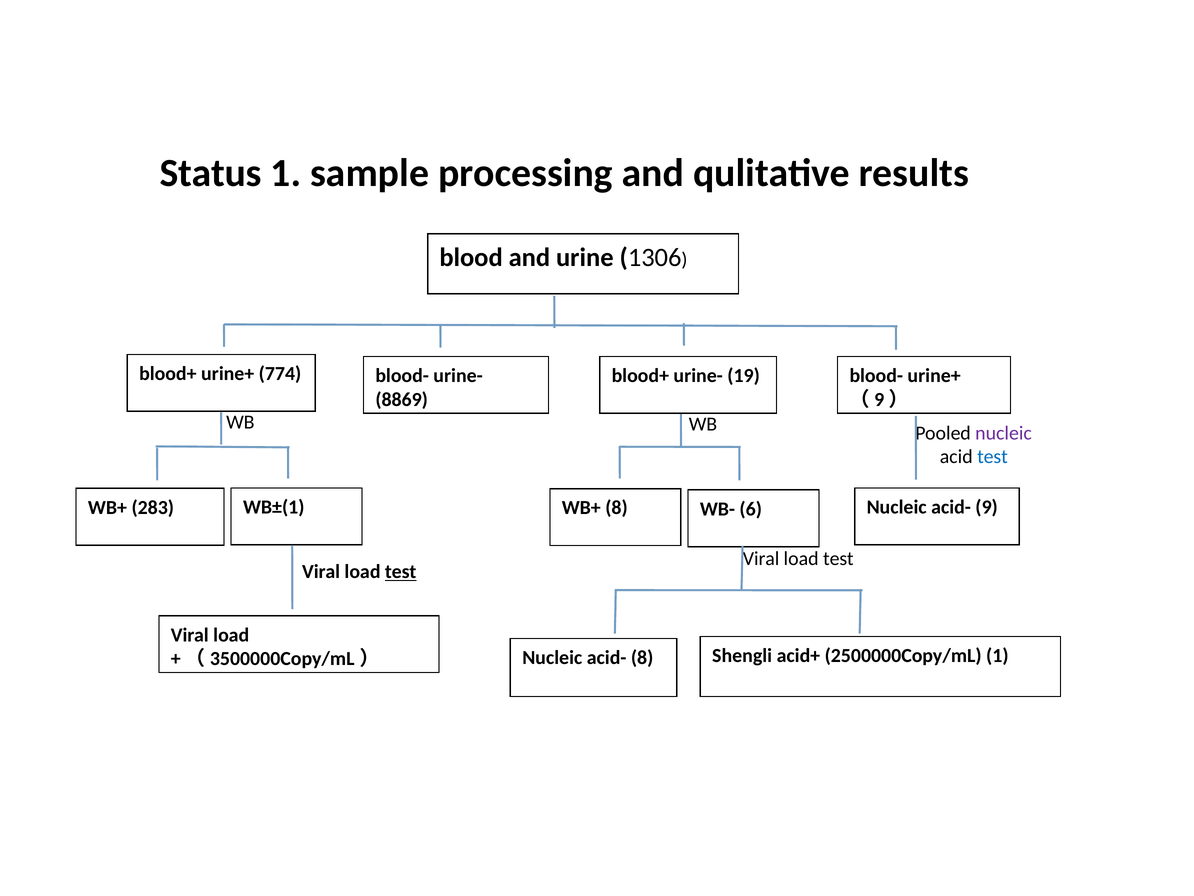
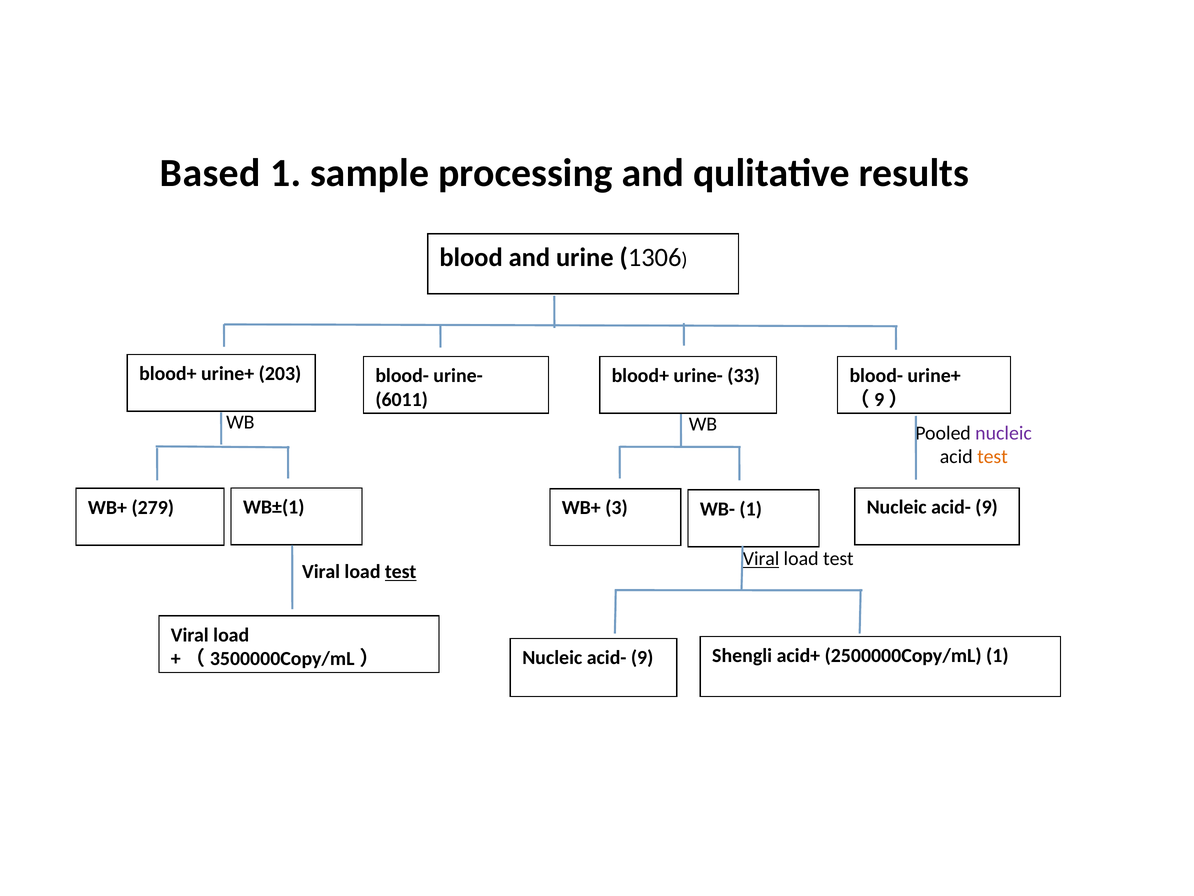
Status: Status -> Based
774: 774 -> 203
19: 19 -> 33
8869: 8869 -> 6011
test at (992, 457) colour: blue -> orange
283: 283 -> 279
WB+ 8: 8 -> 3
WB- 6: 6 -> 1
Viral at (761, 559) underline: none -> present
8 at (642, 657): 8 -> 9
